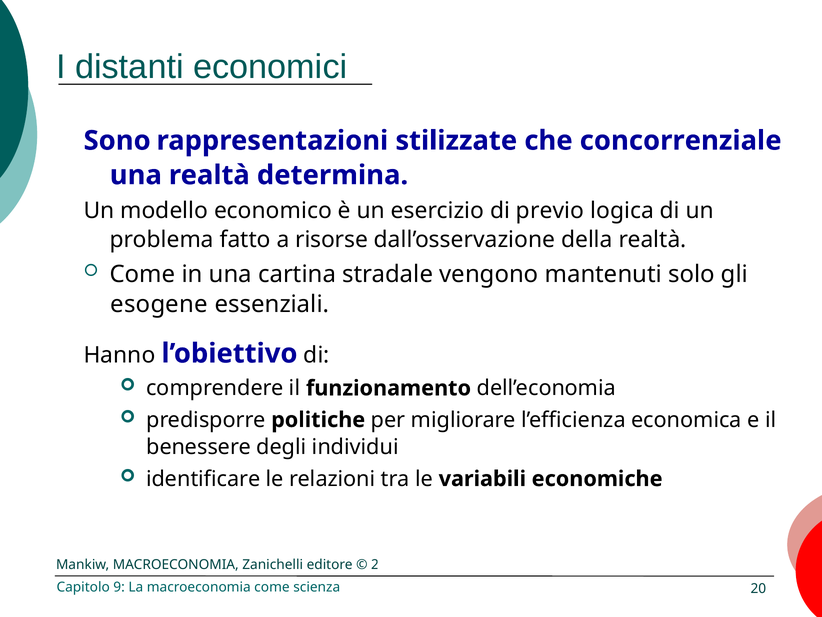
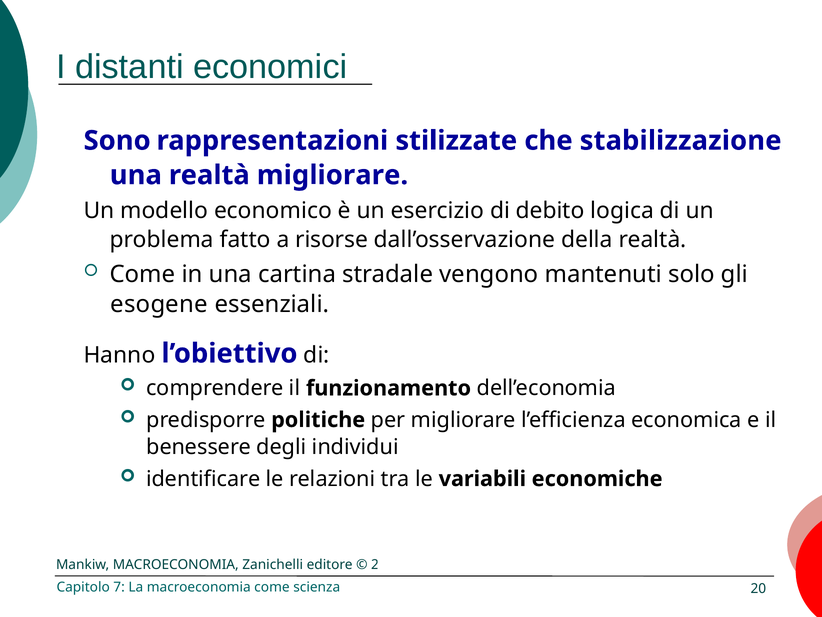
concorrenziale: concorrenziale -> stabilizzazione
realtà determina: determina -> migliorare
previo: previo -> debito
9: 9 -> 7
